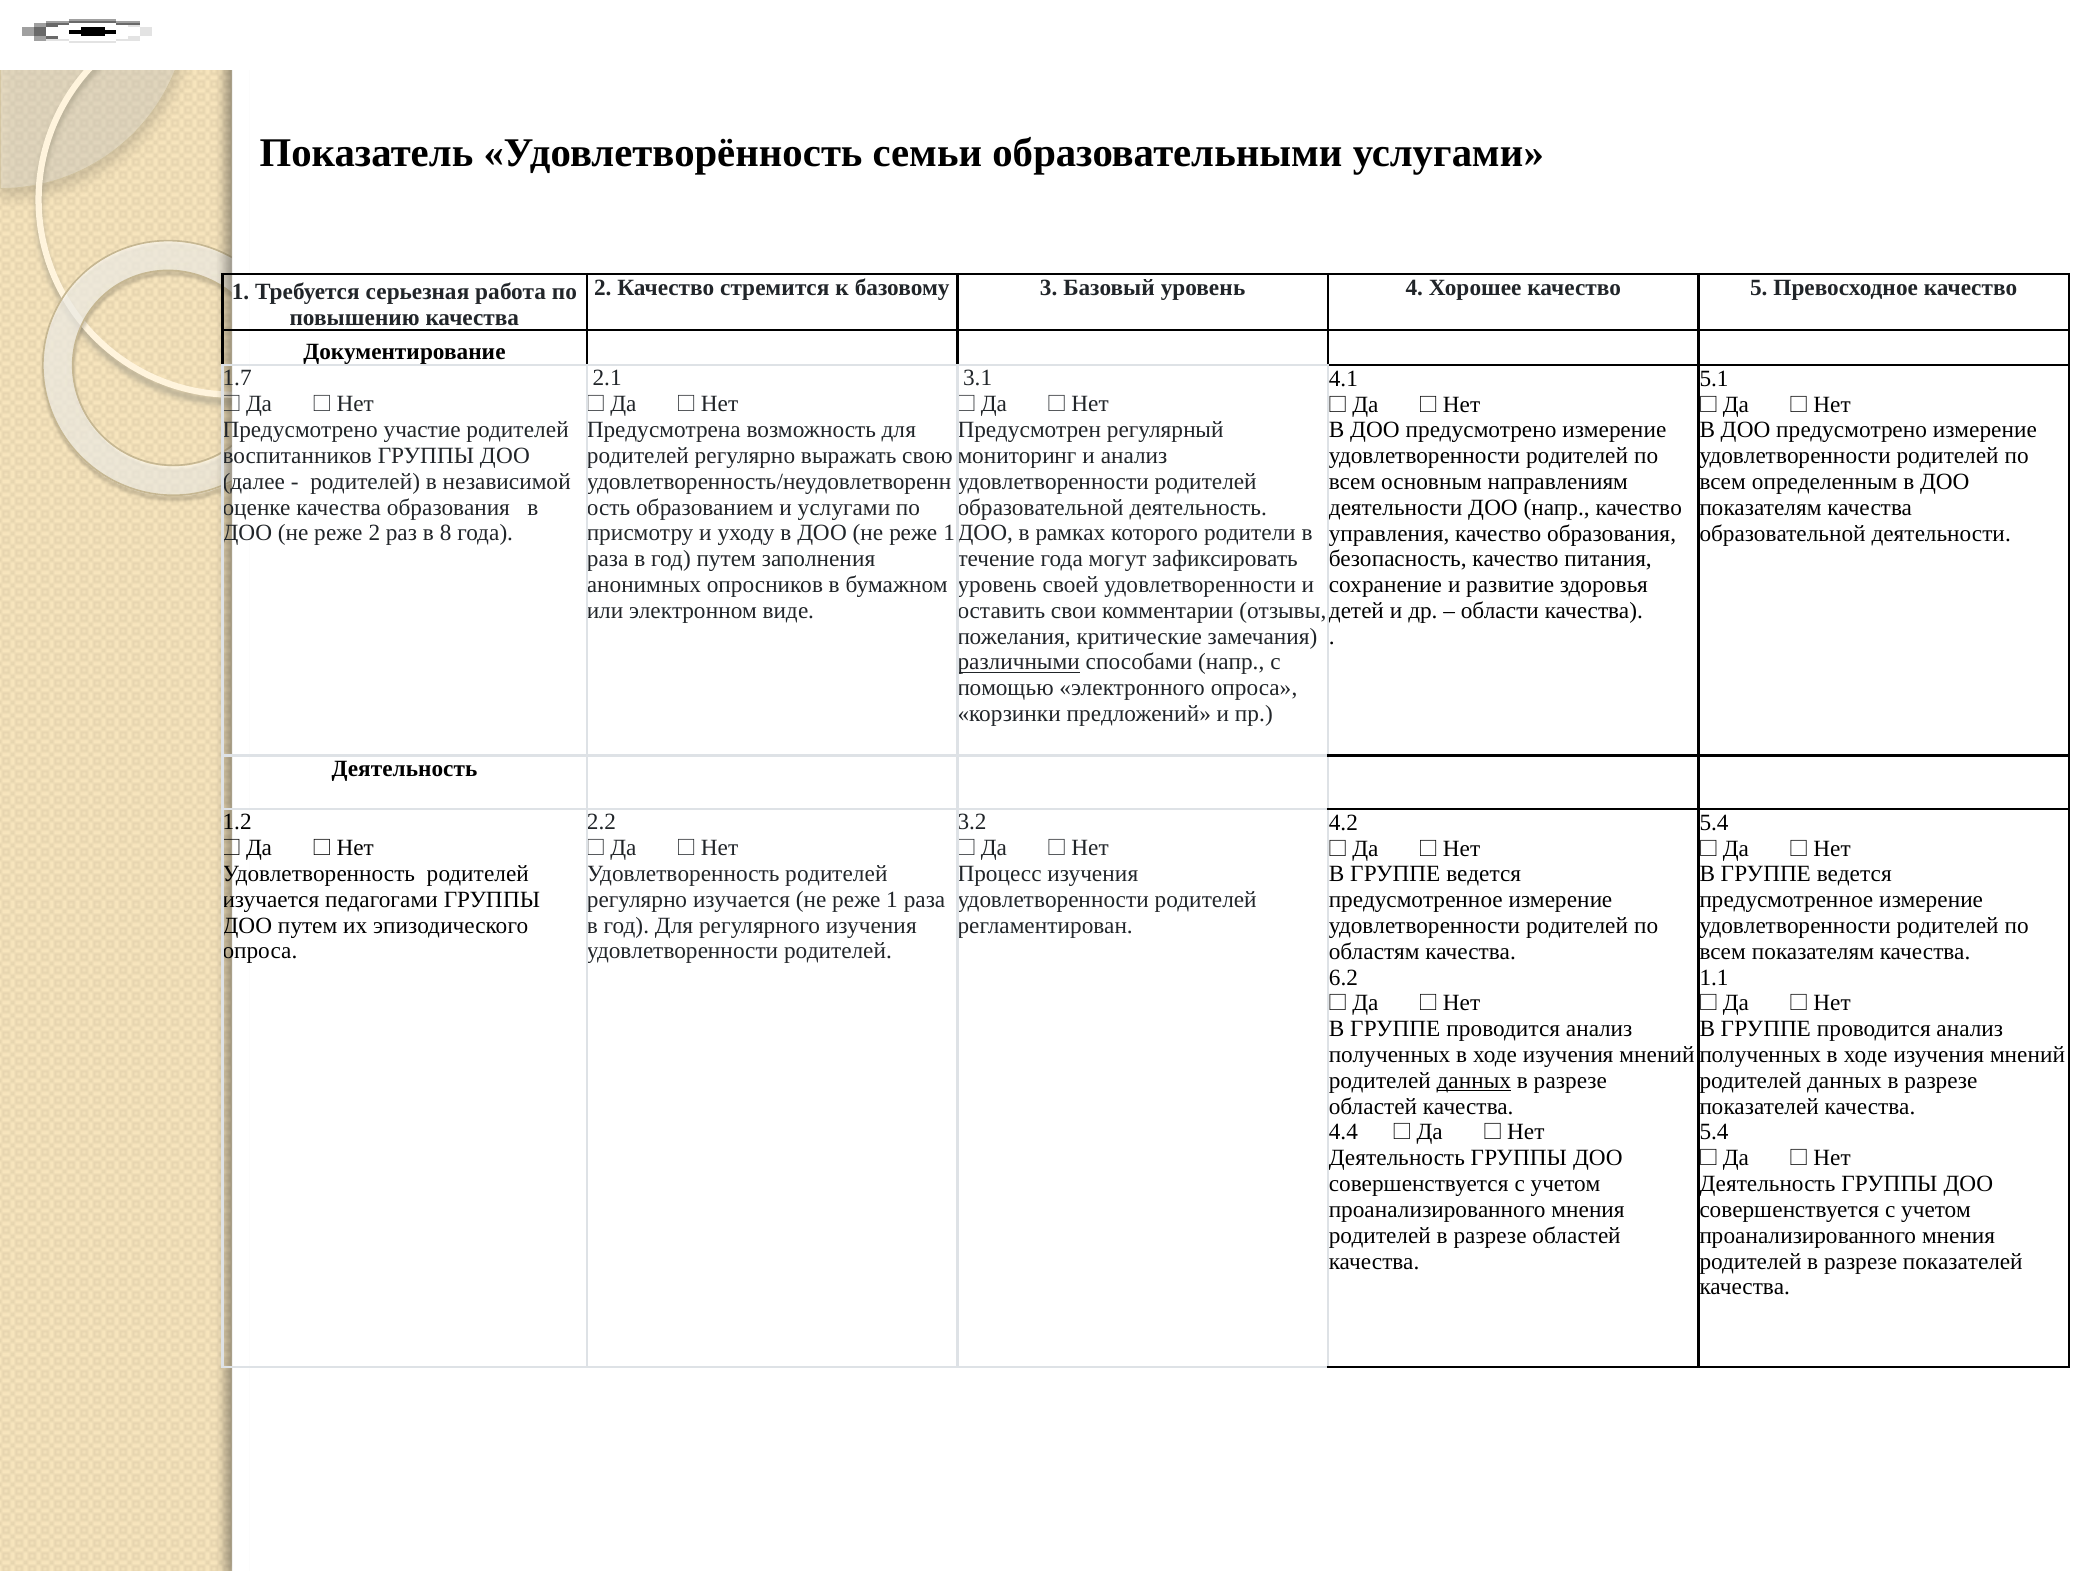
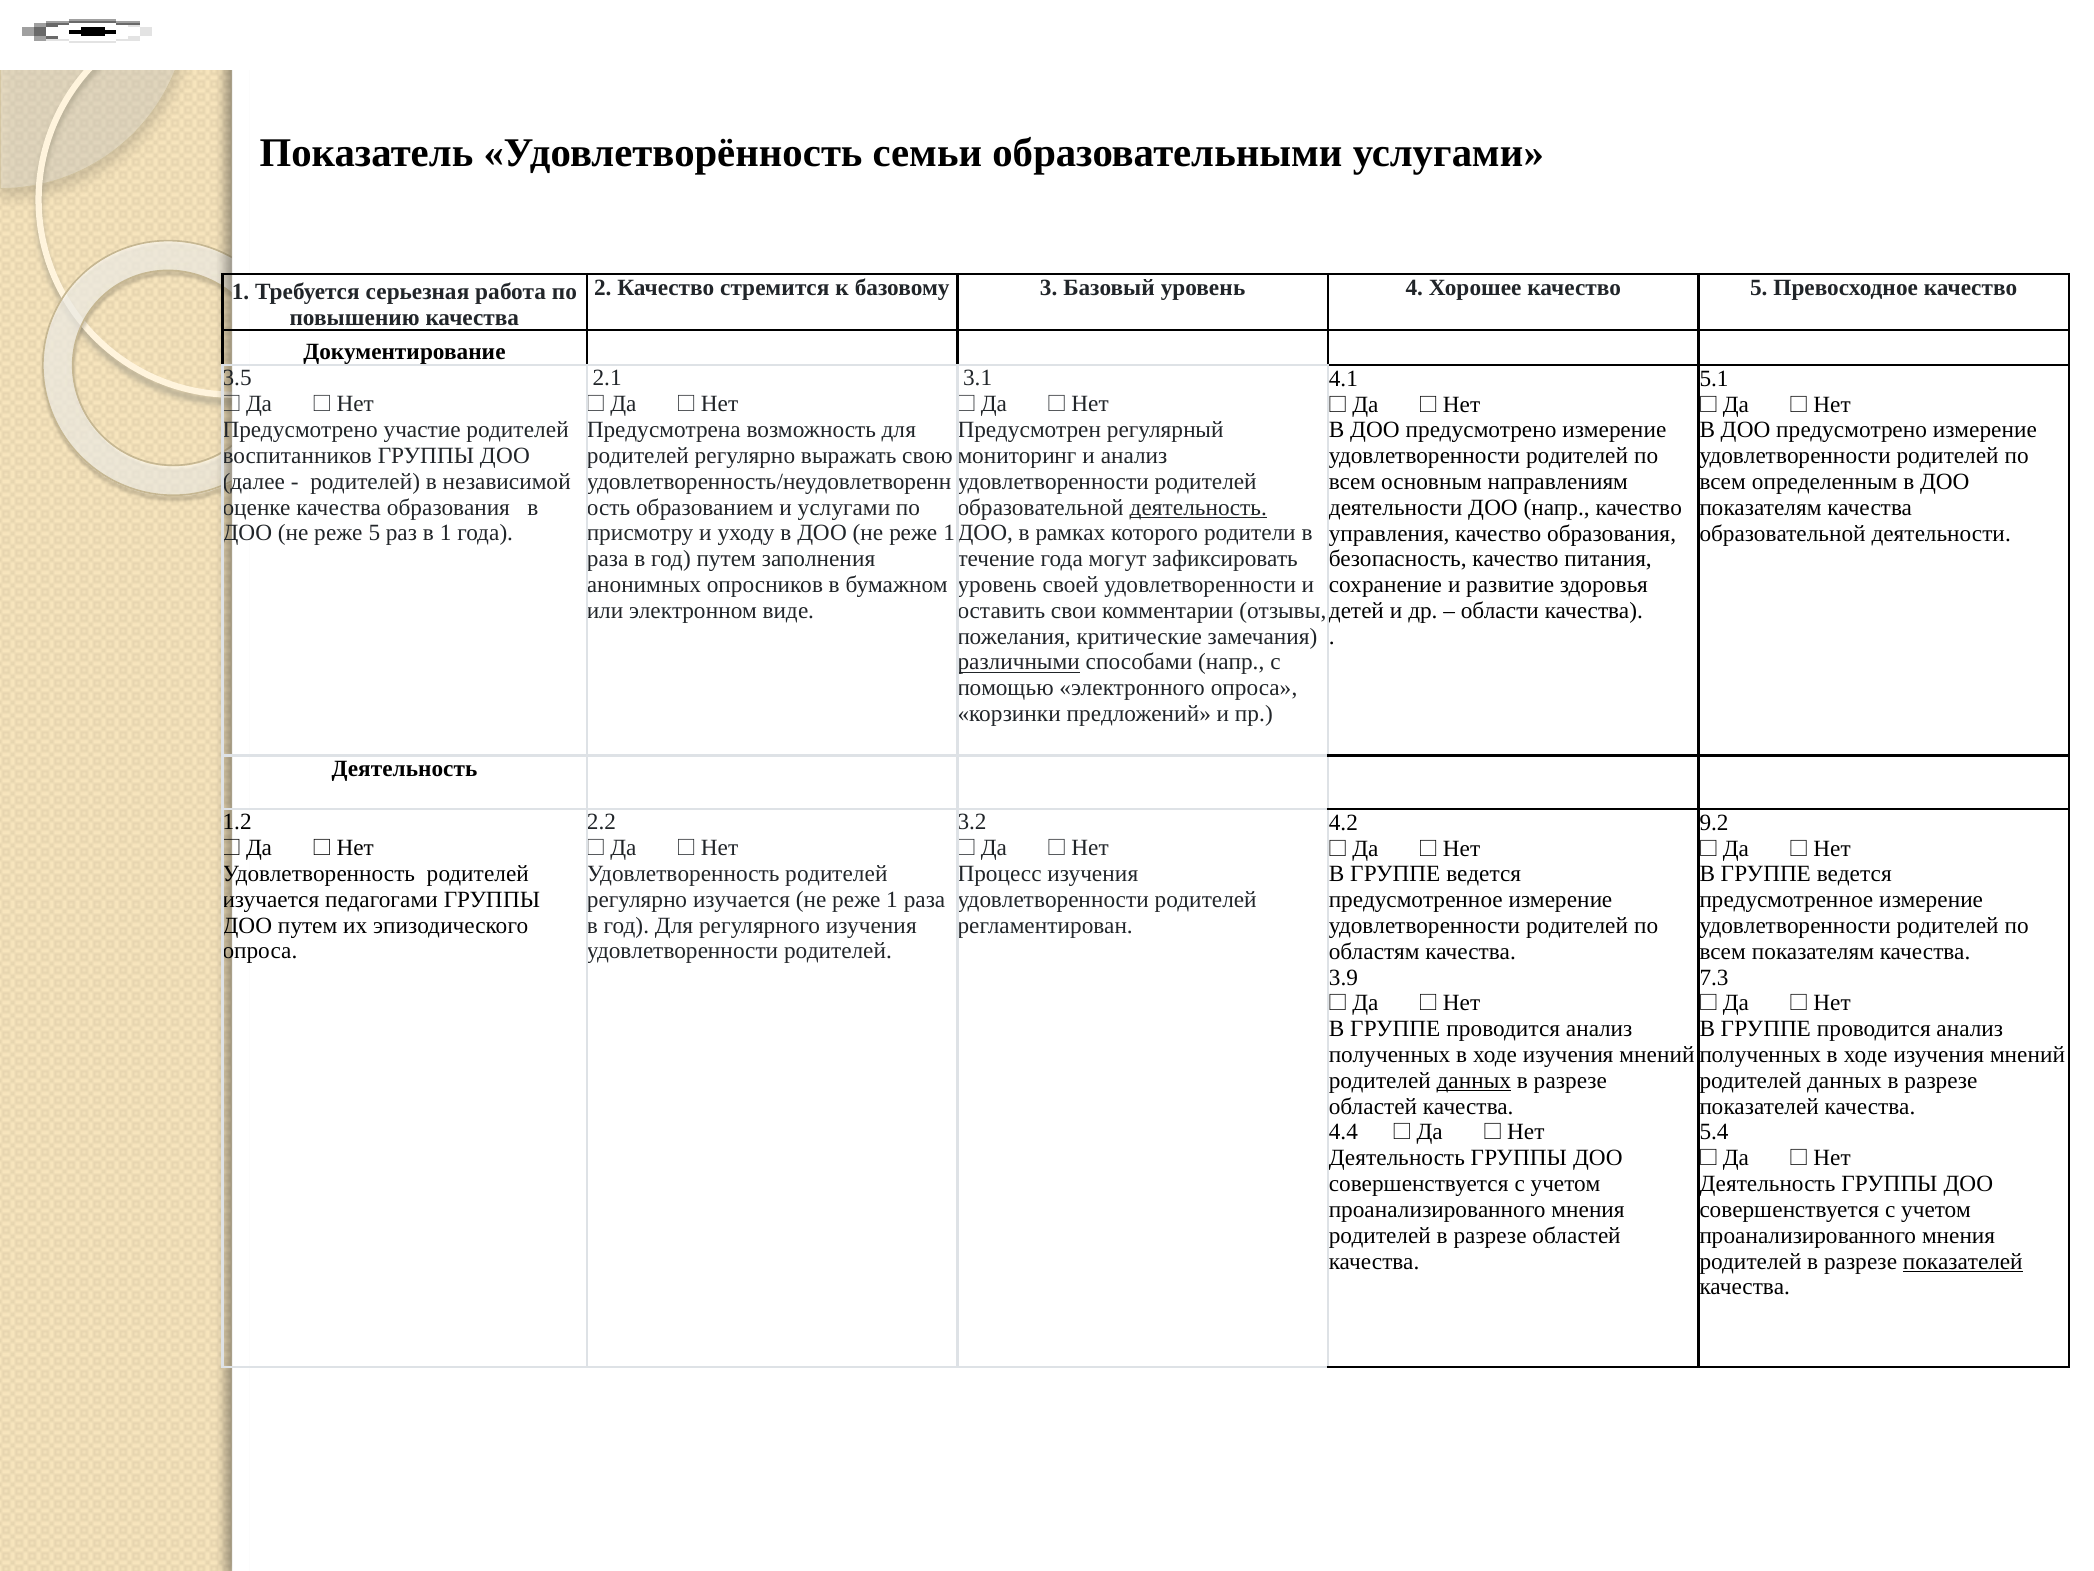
1.7: 1.7 -> 3.5
деятельность at (1198, 507) underline: none -> present
реже 2: 2 -> 5
в 8: 8 -> 1
5.4 at (1714, 822): 5.4 -> 9.2
6.2: 6.2 -> 3.9
1.1: 1.1 -> 7.3
показателей at (1963, 1261) underline: none -> present
